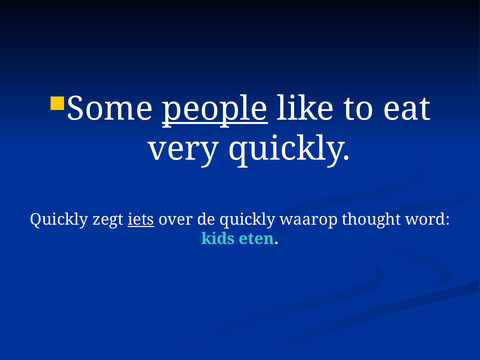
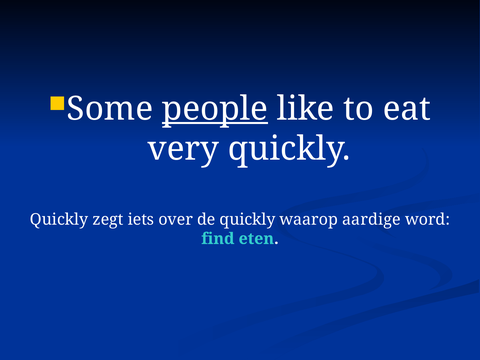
iets underline: present -> none
thought: thought -> aardige
kids: kids -> find
